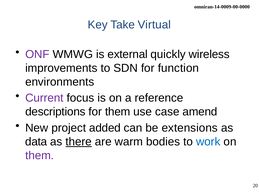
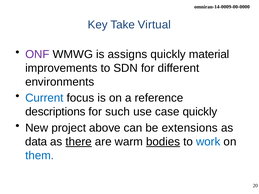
external: external -> assigns
wireless: wireless -> material
function: function -> different
Current colour: purple -> blue
for them: them -> such
case amend: amend -> quickly
added: added -> above
bodies underline: none -> present
them at (40, 156) colour: purple -> blue
